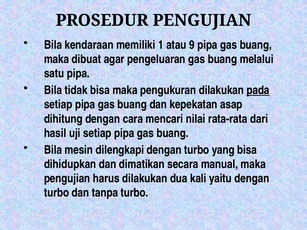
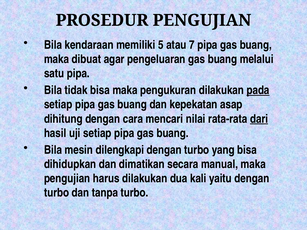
1: 1 -> 5
9: 9 -> 7
dari underline: none -> present
